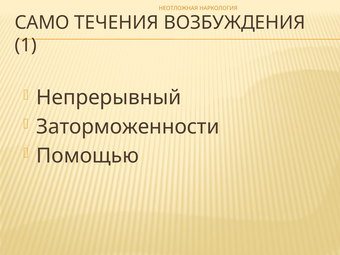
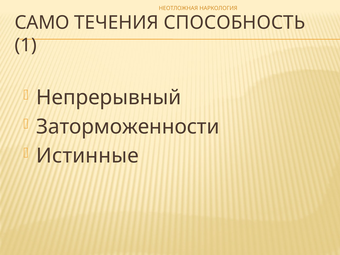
ВОЗБУЖДЕНИЯ: ВОЗБУЖДЕНИЯ -> СПОСОБНОСТЬ
Помощью: Помощью -> Истинные
